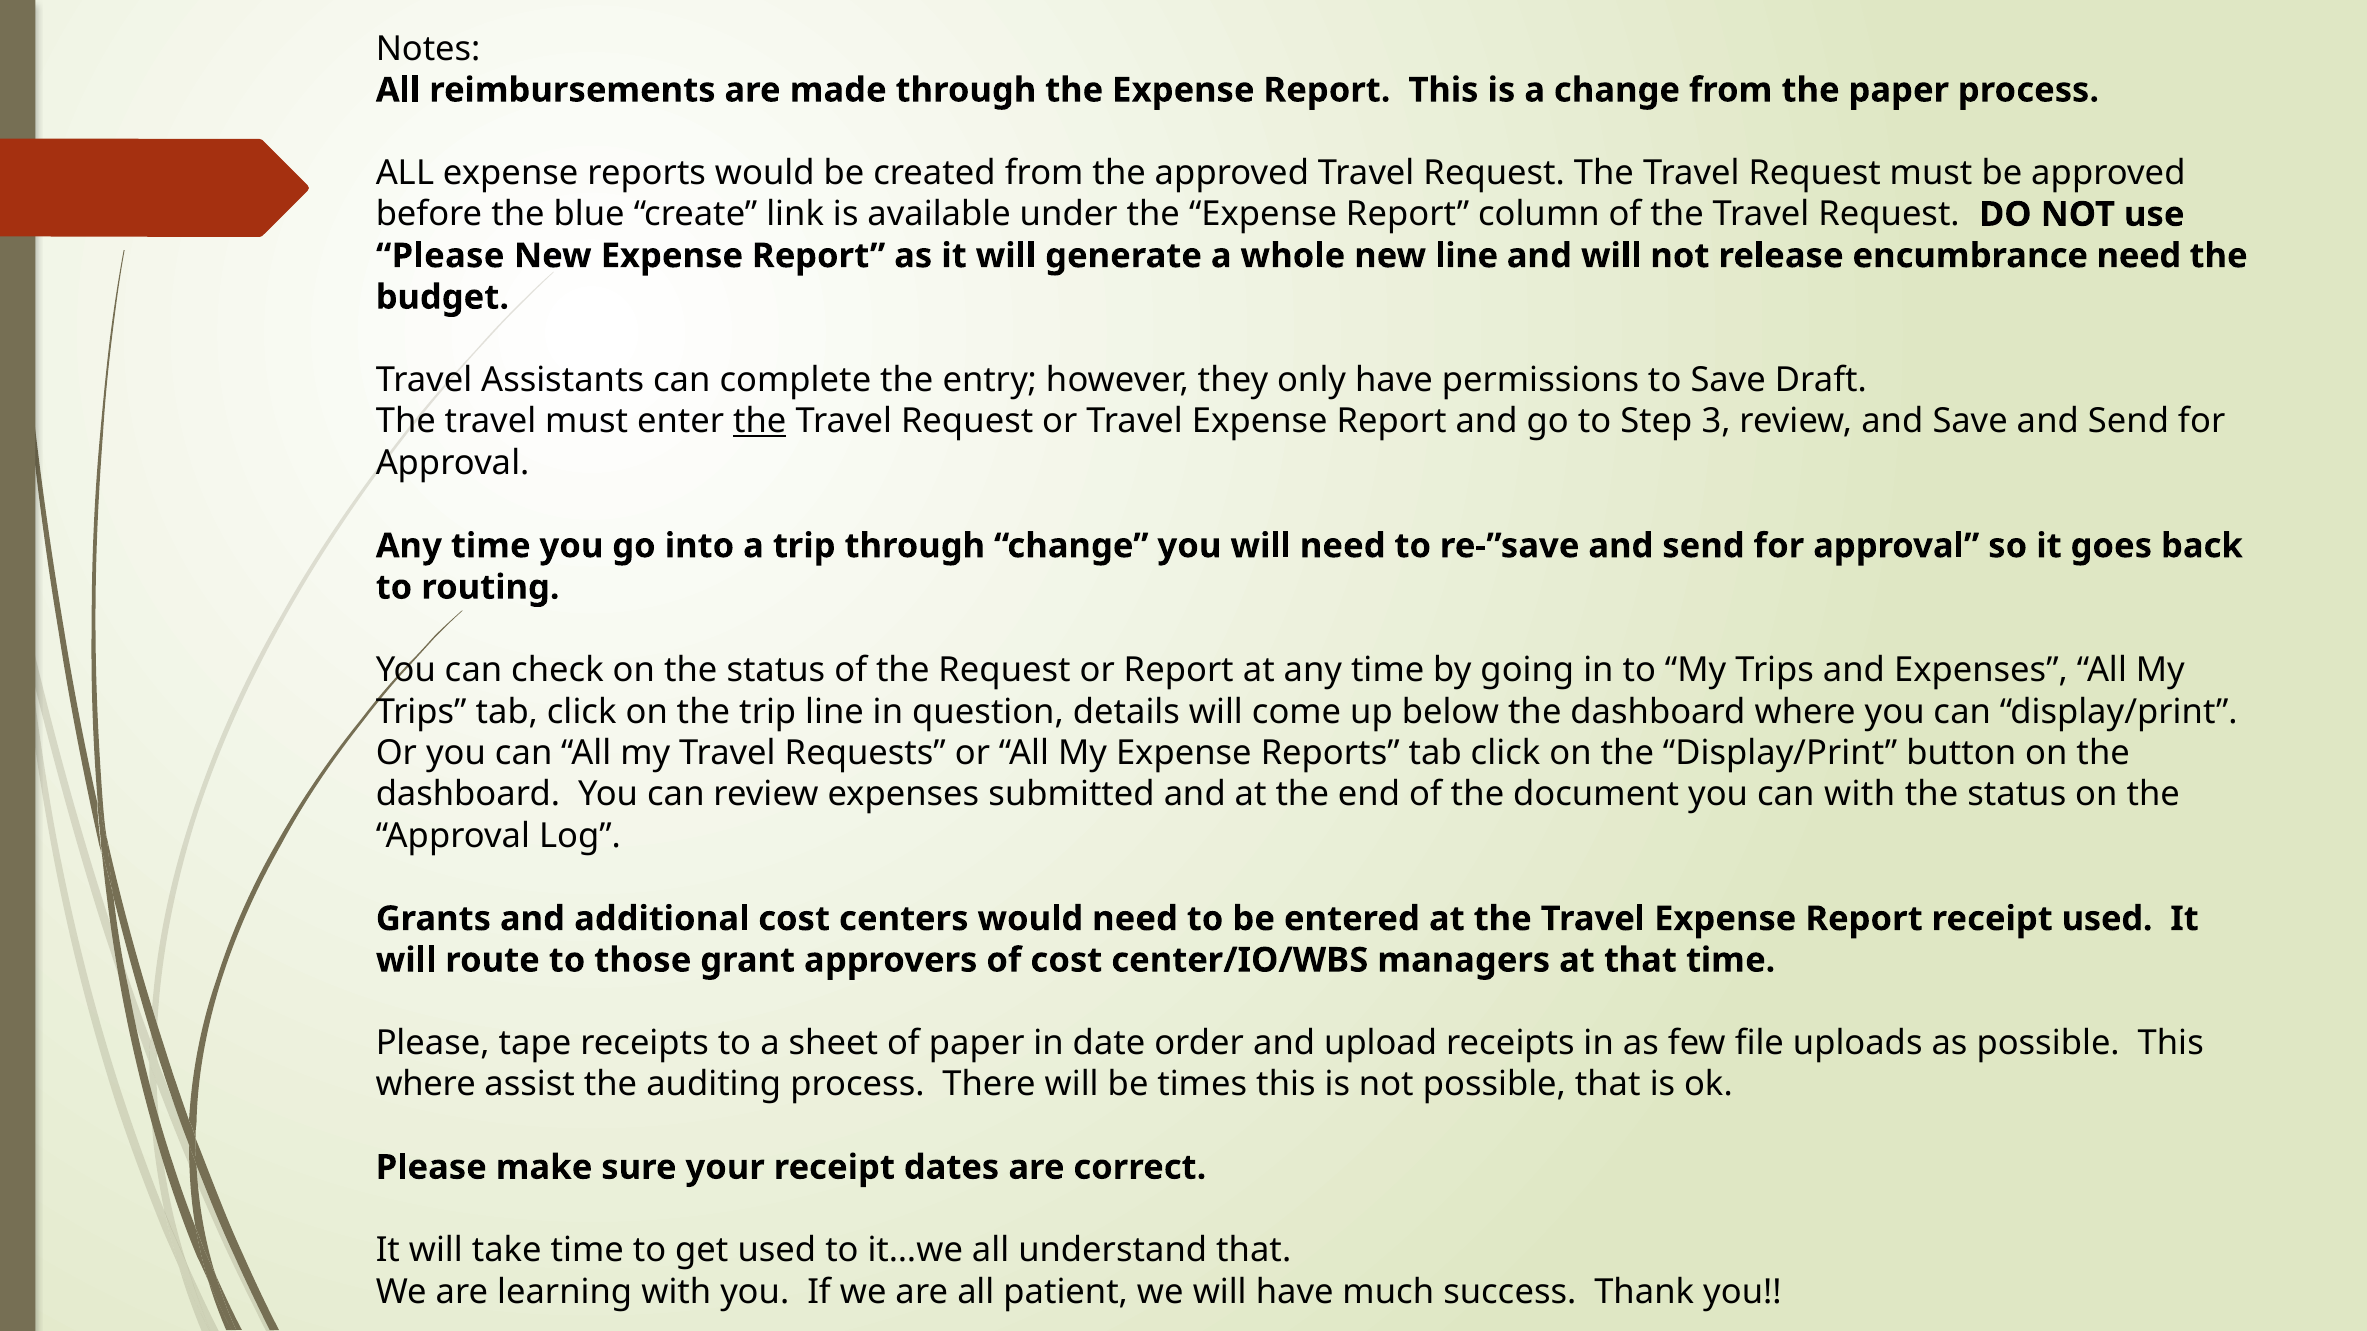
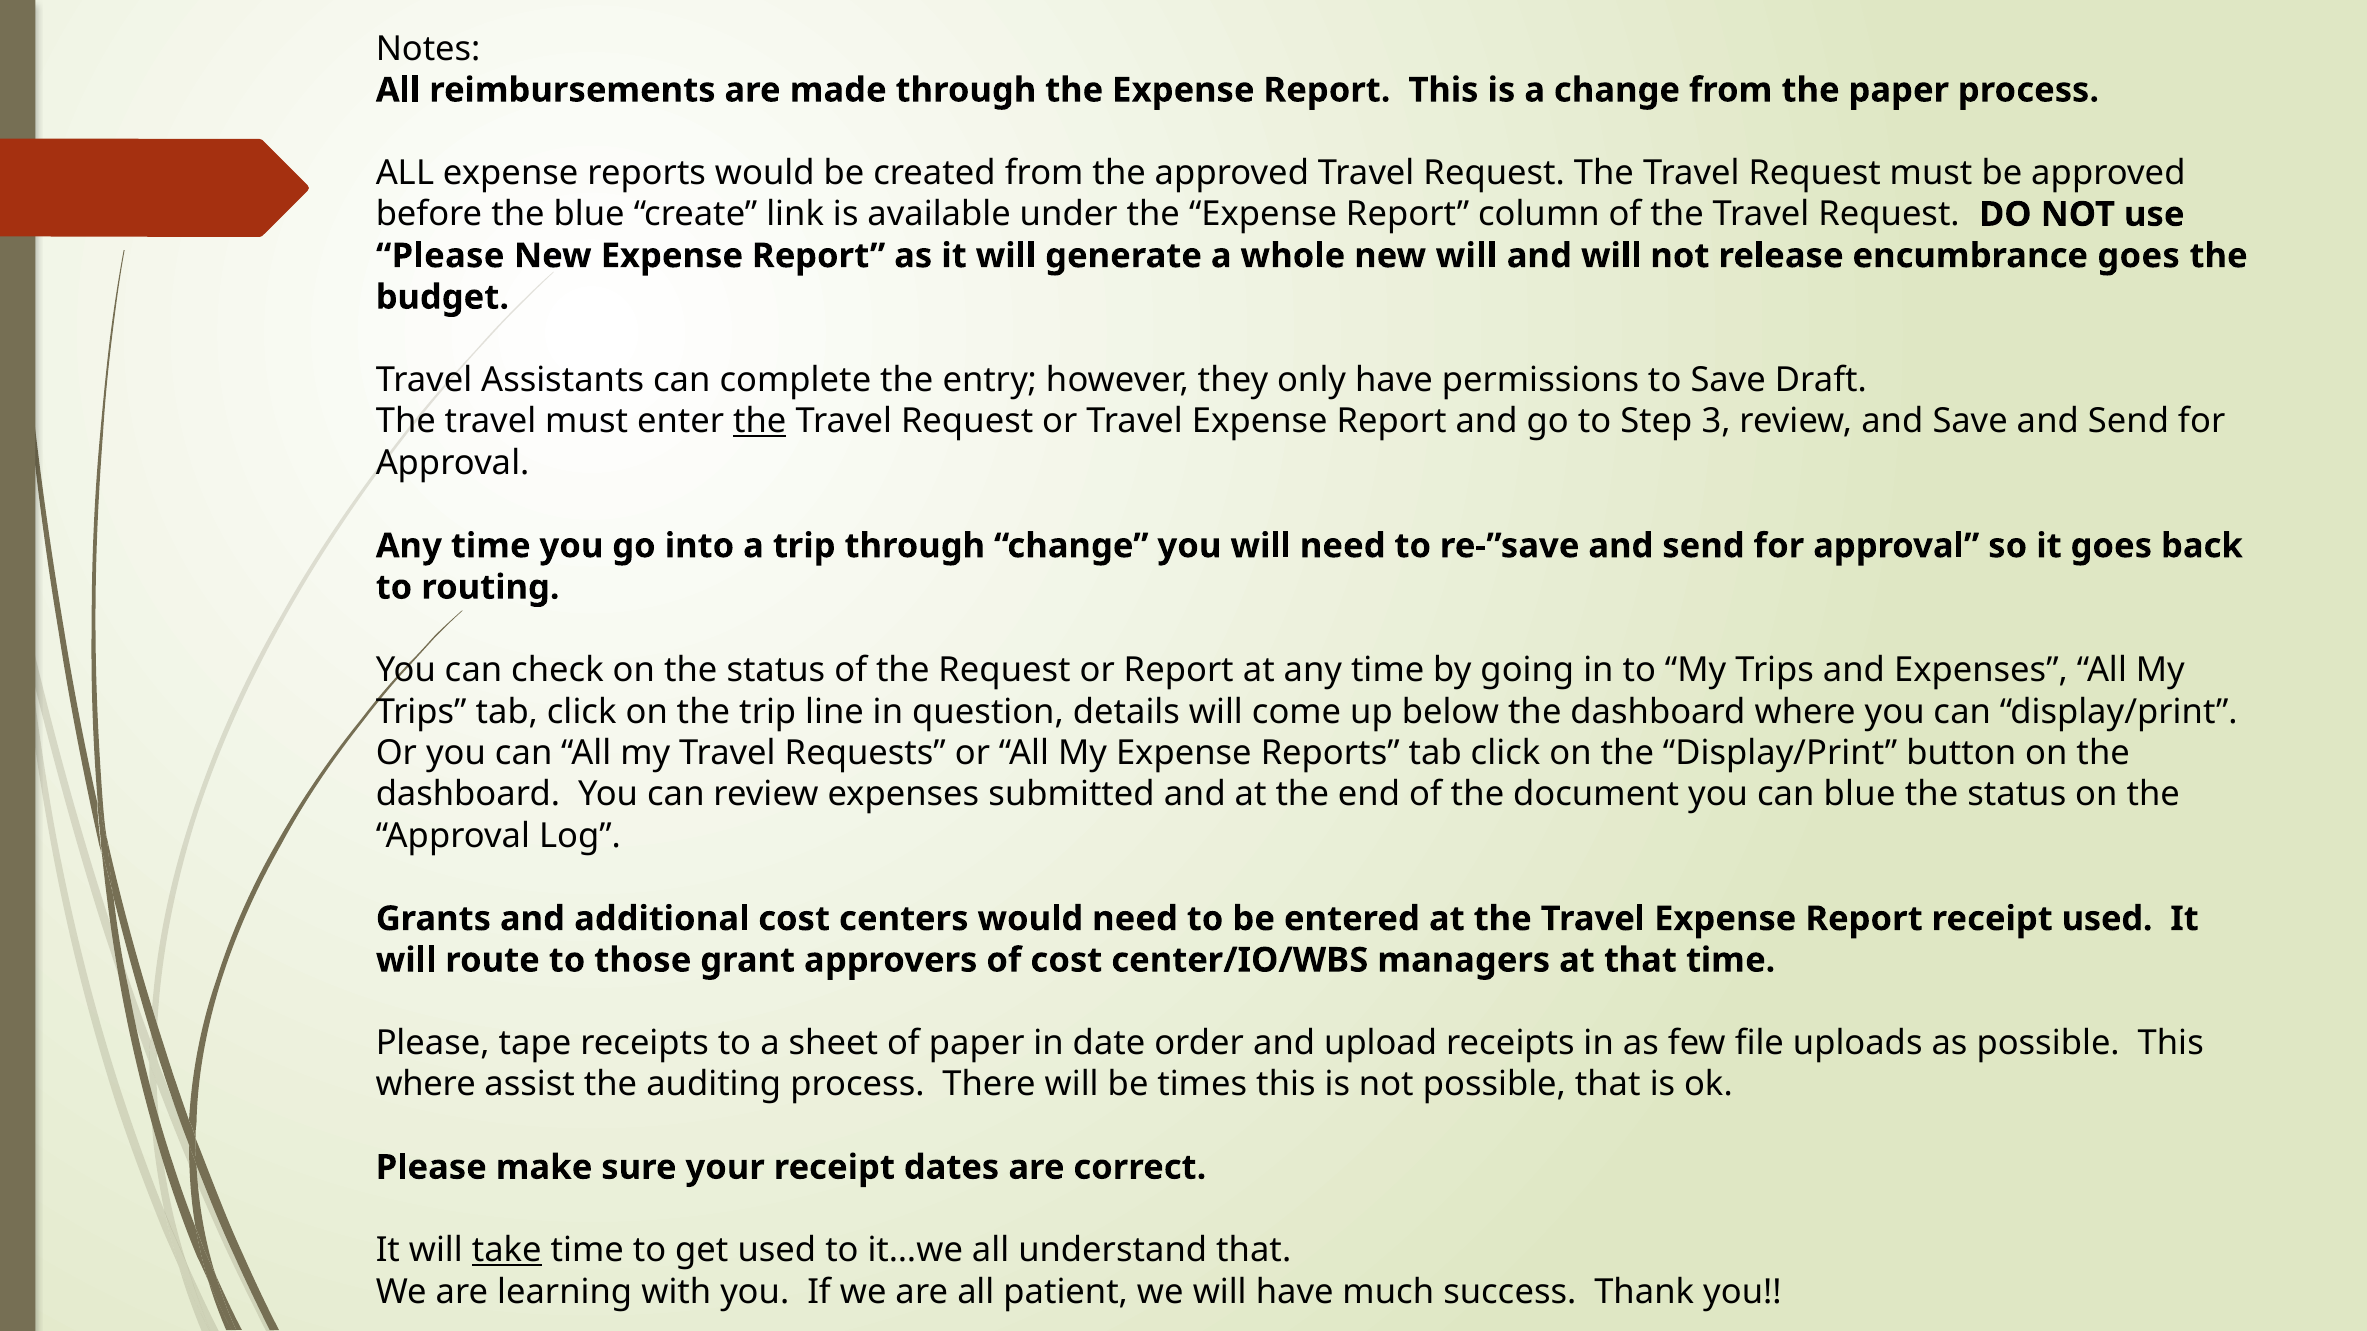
new line: line -> will
encumbrance need: need -> goes
can with: with -> blue
take underline: none -> present
